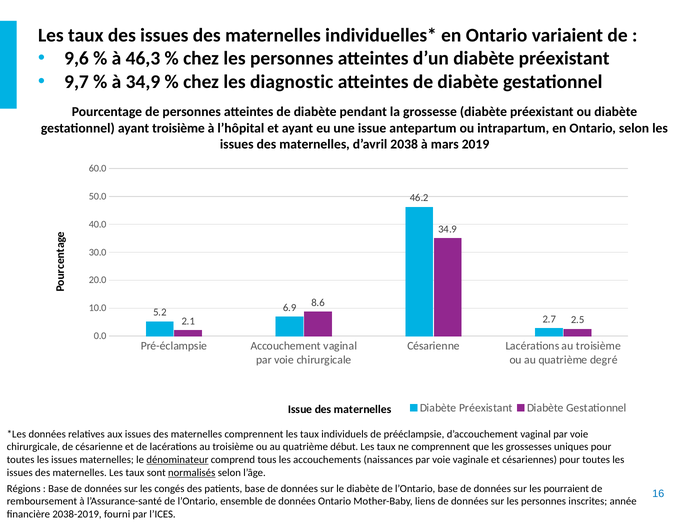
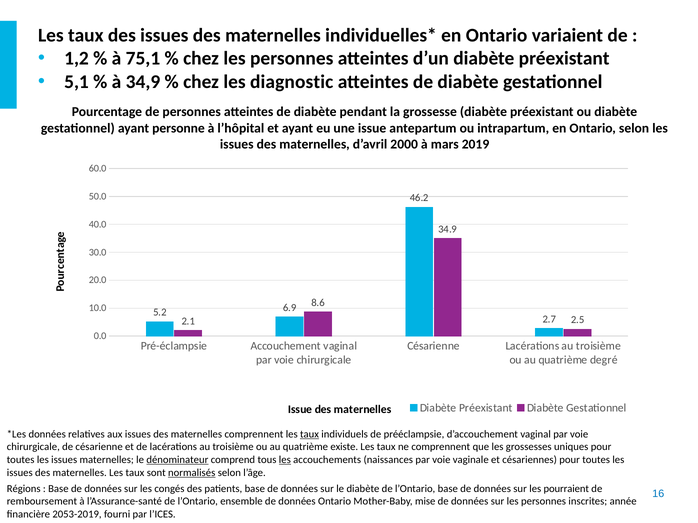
9,6: 9,6 -> 1,2
46,3: 46,3 -> 75,1
9,7: 9,7 -> 5,1
ayant troisième: troisième -> personne
2038: 2038 -> 2000
taux at (309, 435) underline: none -> present
début: début -> existe
les at (285, 460) underline: none -> present
liens: liens -> mise
2038-2019: 2038-2019 -> 2053-2019
